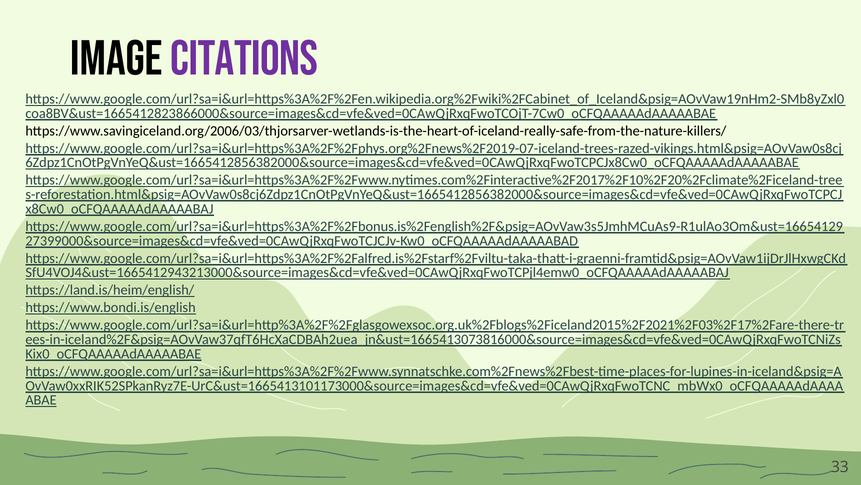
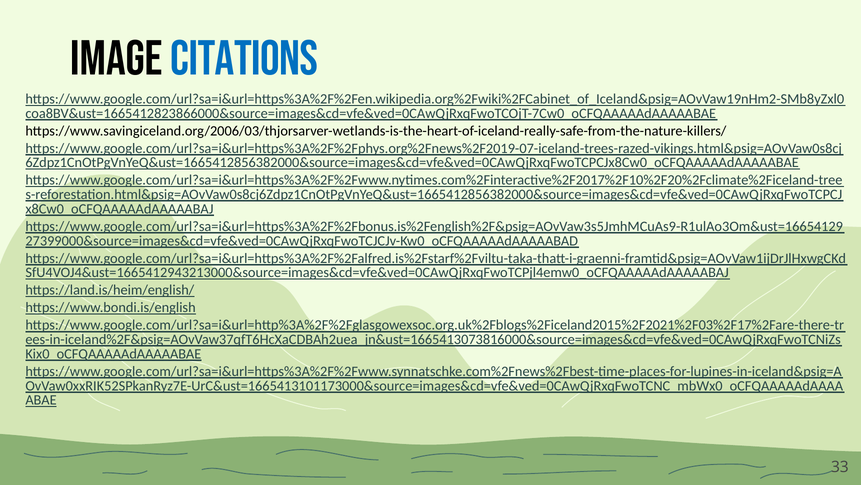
Citations colour: purple -> blue
